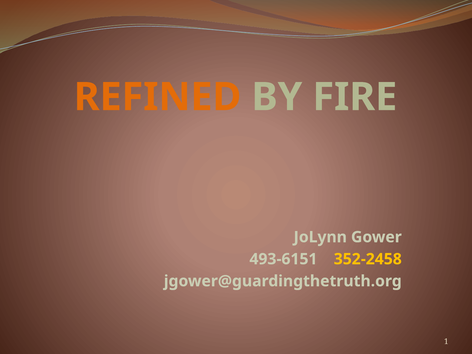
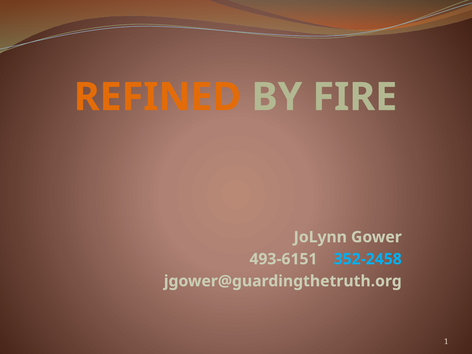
352-2458 colour: yellow -> light blue
